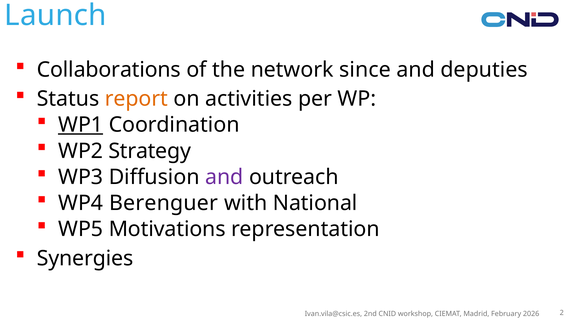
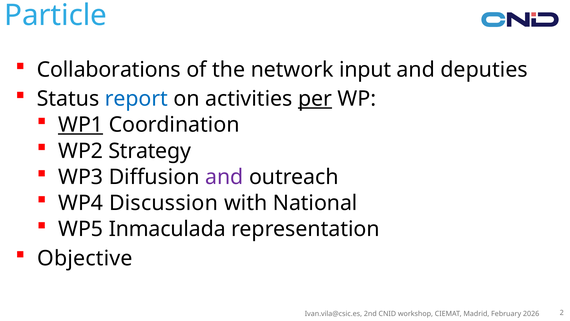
Launch: Launch -> Particle
since: since -> input
report colour: orange -> blue
per underline: none -> present
Berenguer: Berenguer -> Discussion
Motivations: Motivations -> Inmaculada
Synergies: Synergies -> Objective
